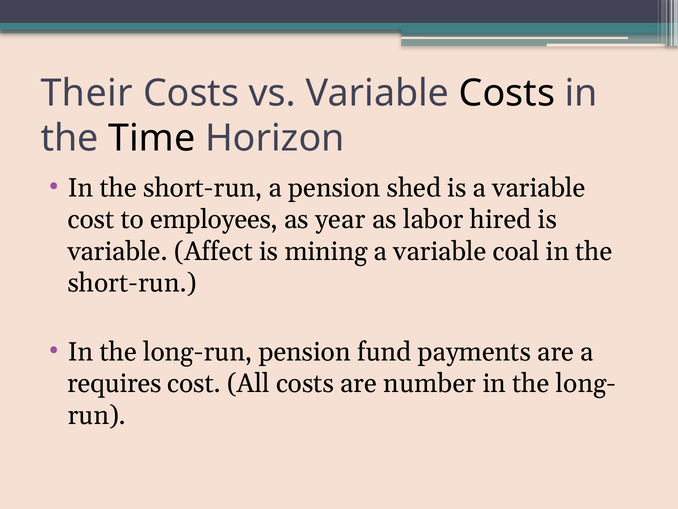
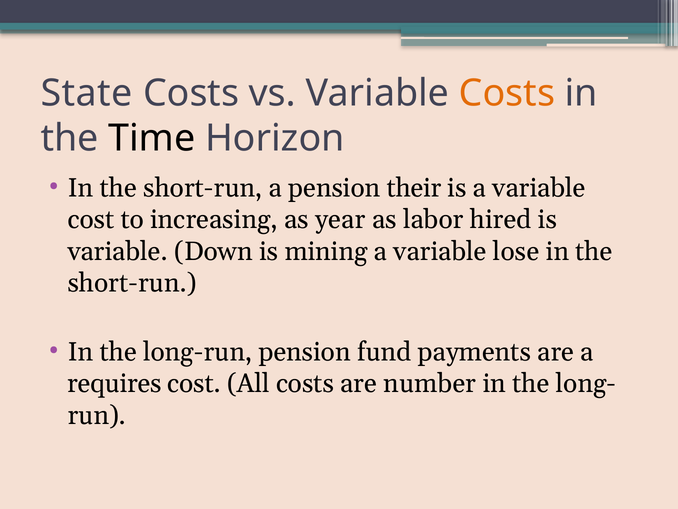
Their: Their -> State
Costs at (507, 93) colour: black -> orange
shed: shed -> their
employees: employees -> increasing
Affect: Affect -> Down
coal: coal -> lose
